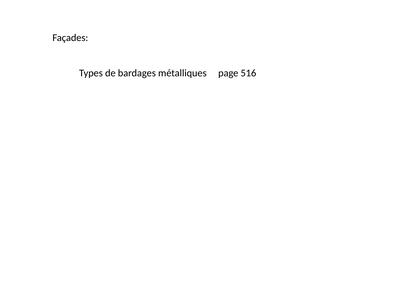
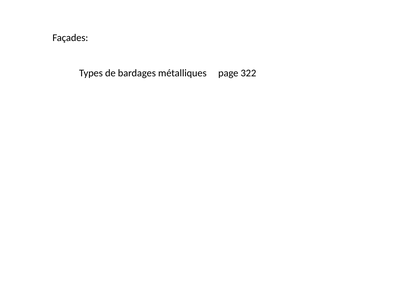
516: 516 -> 322
